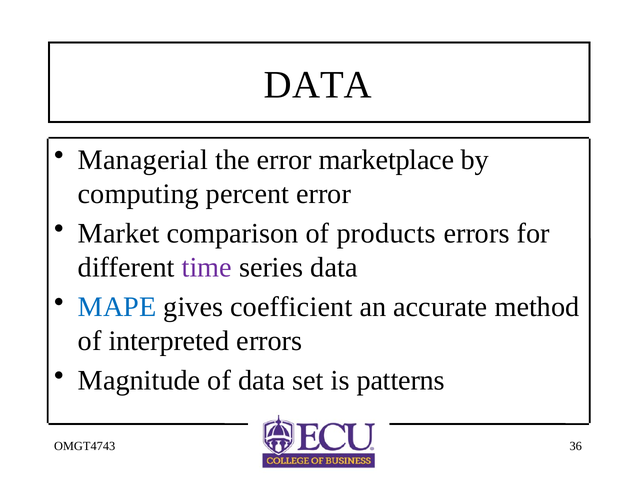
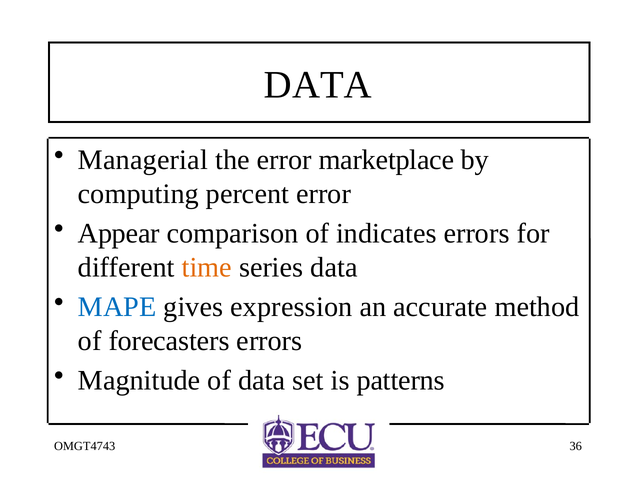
Market: Market -> Appear
products: products -> indicates
time colour: purple -> orange
coefficient: coefficient -> expression
interpreted: interpreted -> forecasters
